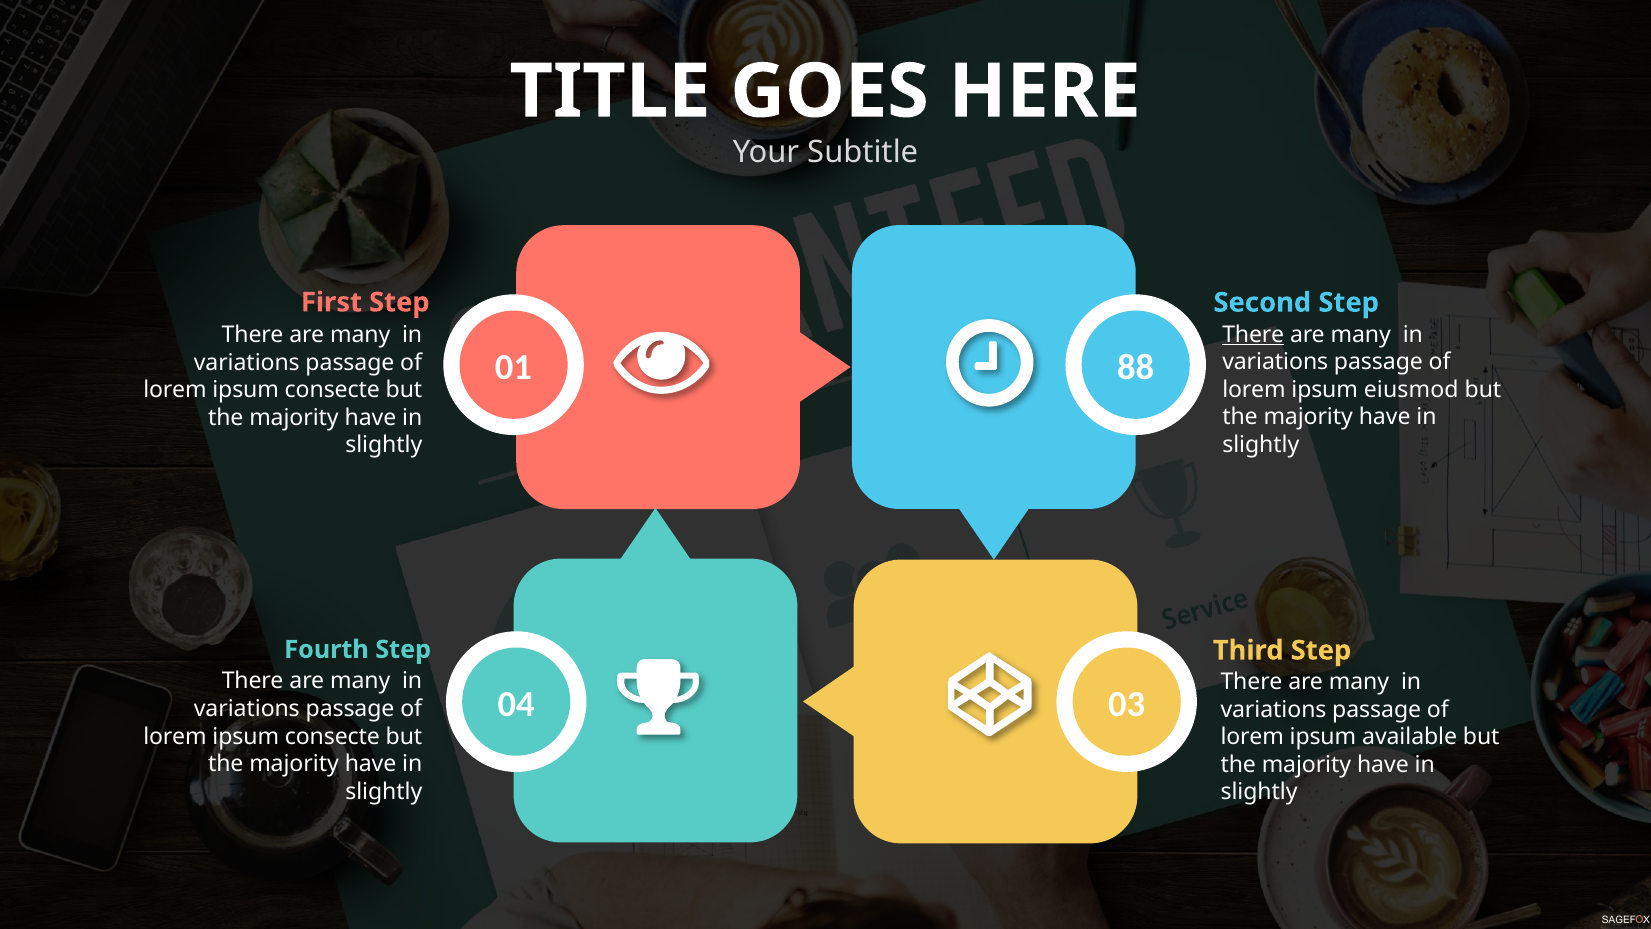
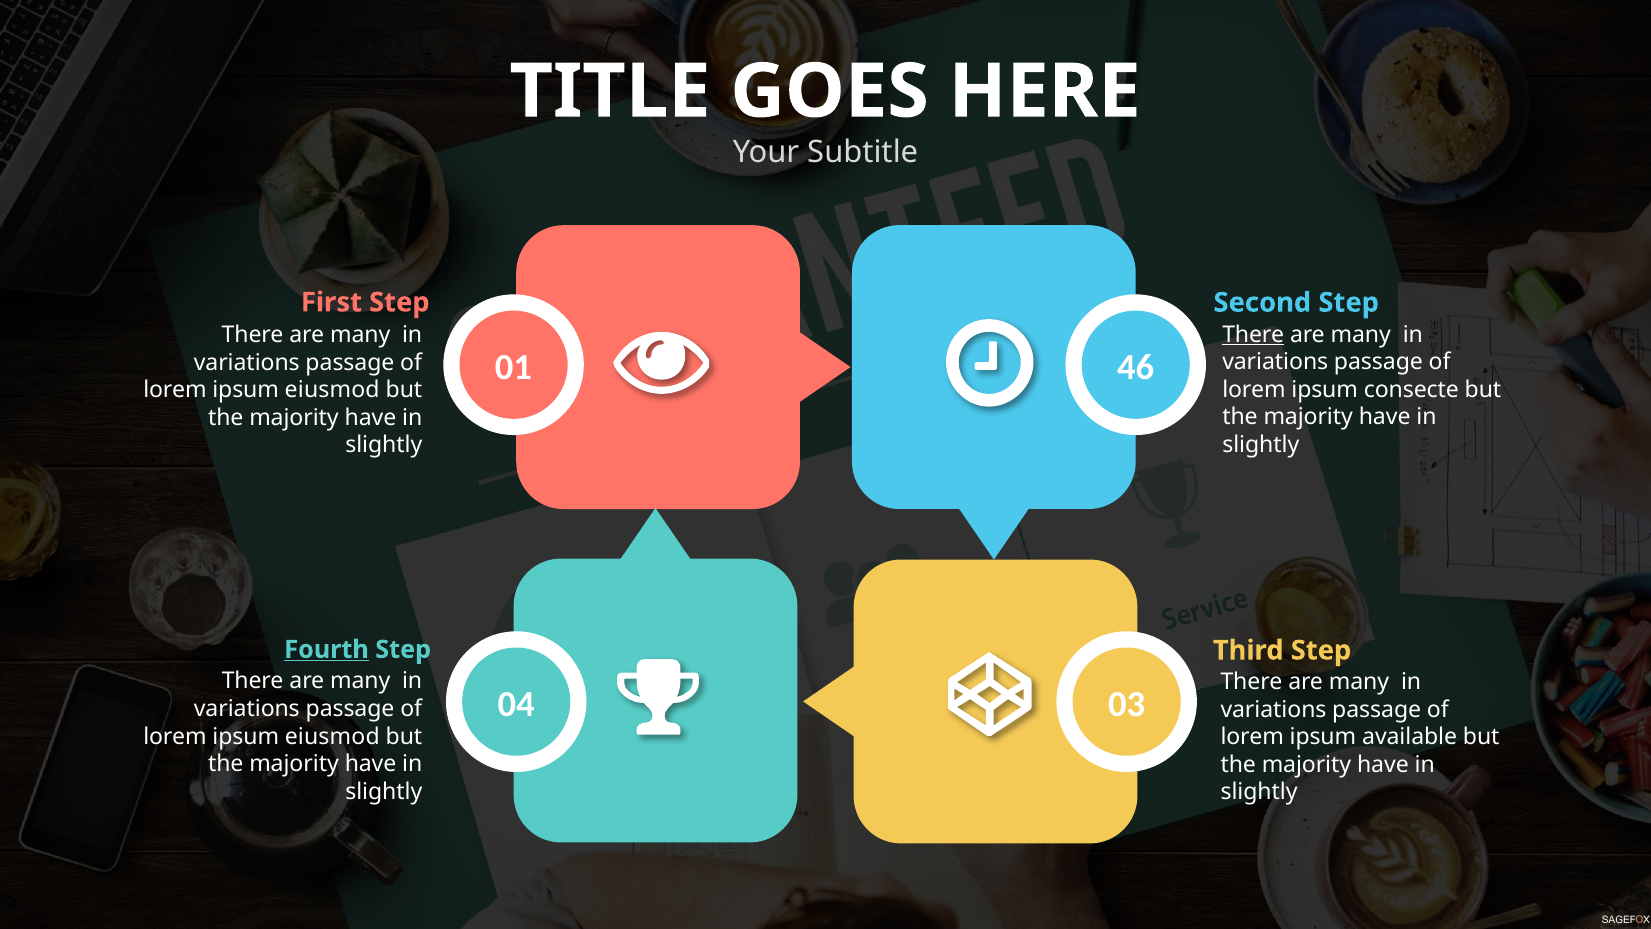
88: 88 -> 46
eiusmod: eiusmod -> consecte
consecte at (332, 390): consecte -> eiusmod
Fourth underline: none -> present
consecte at (332, 736): consecte -> eiusmod
